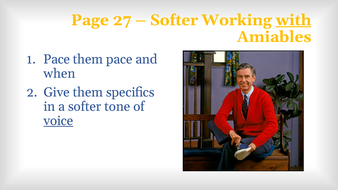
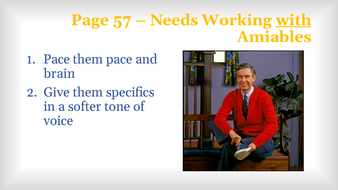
27: 27 -> 57
Softer at (174, 20): Softer -> Needs
when: when -> brain
voice underline: present -> none
